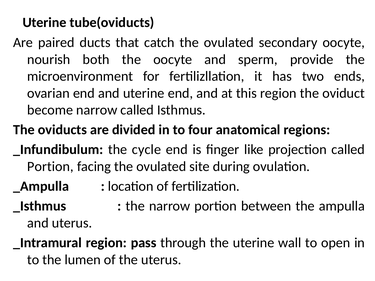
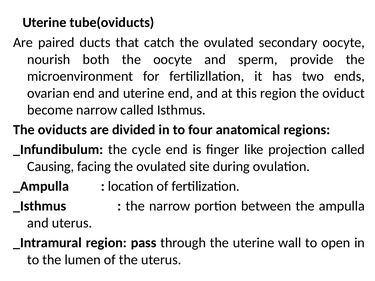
Portion at (50, 167): Portion -> Causing
